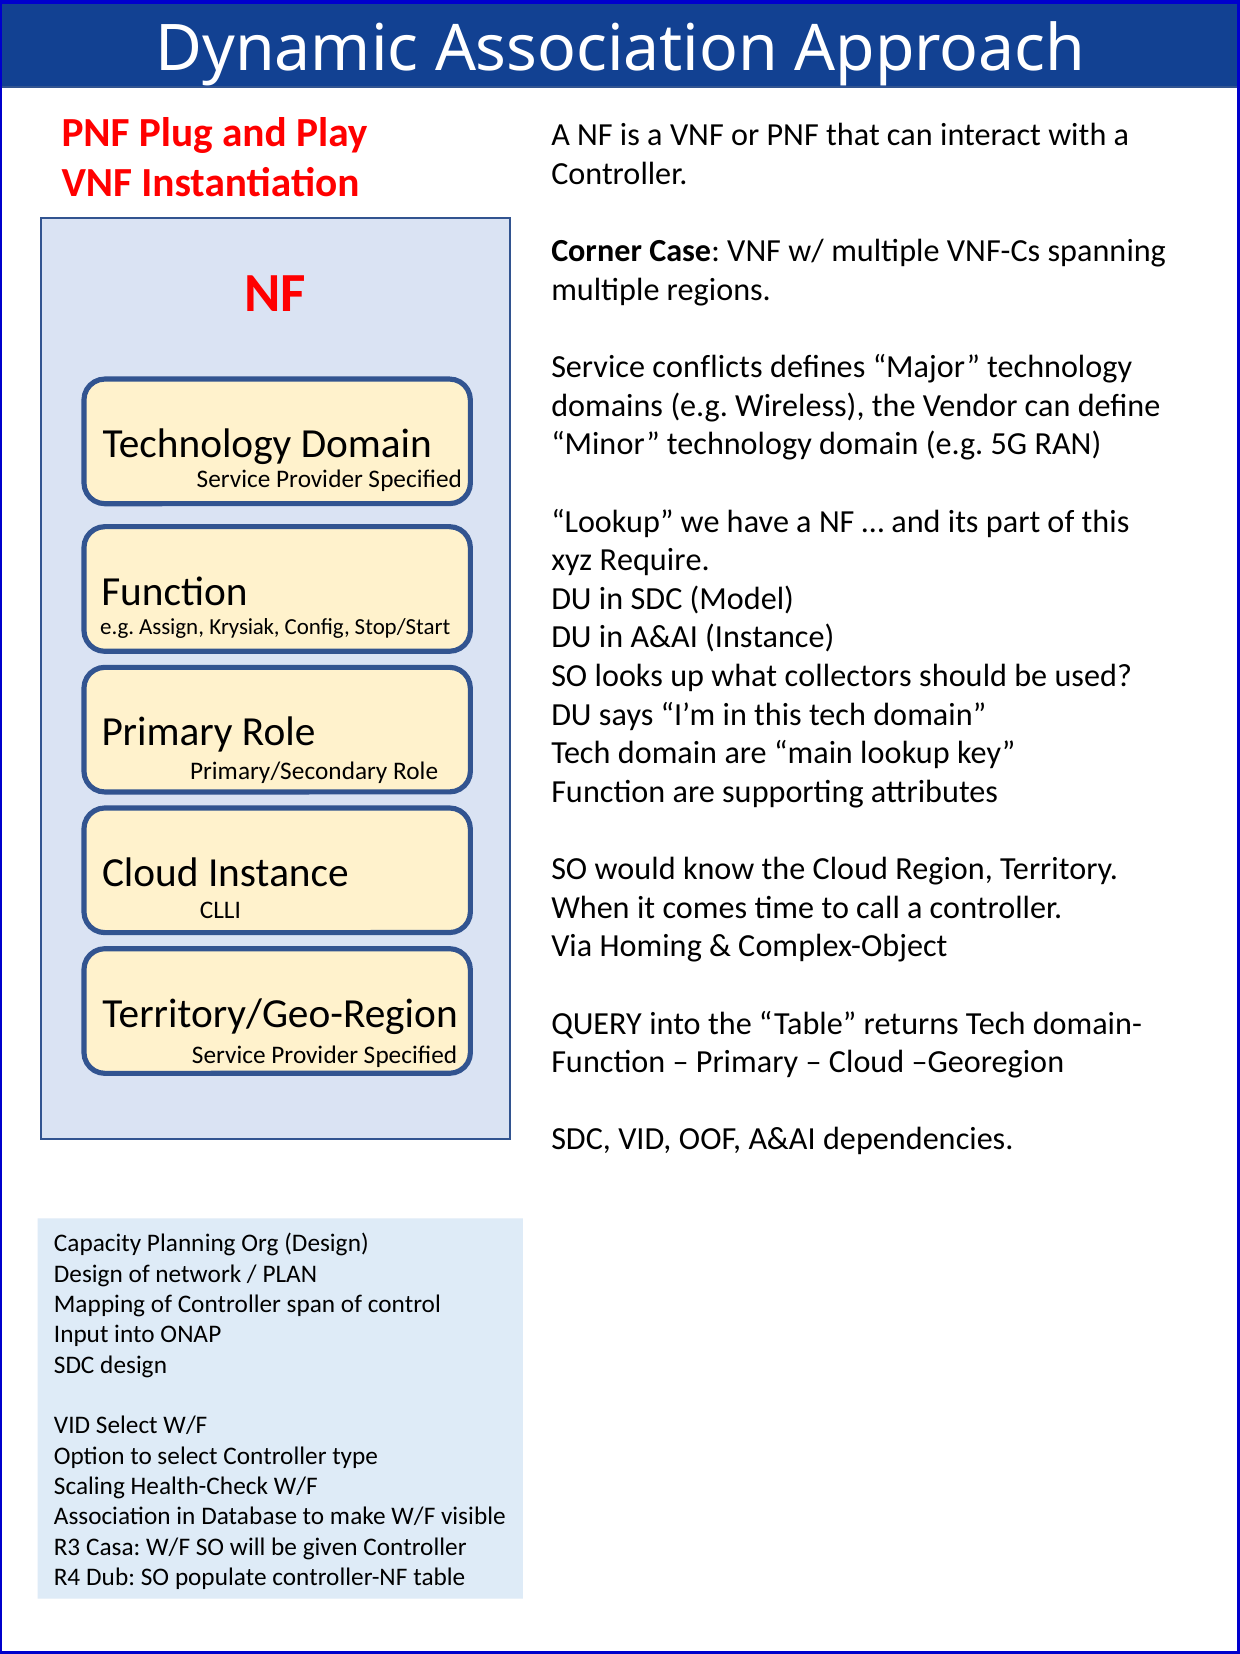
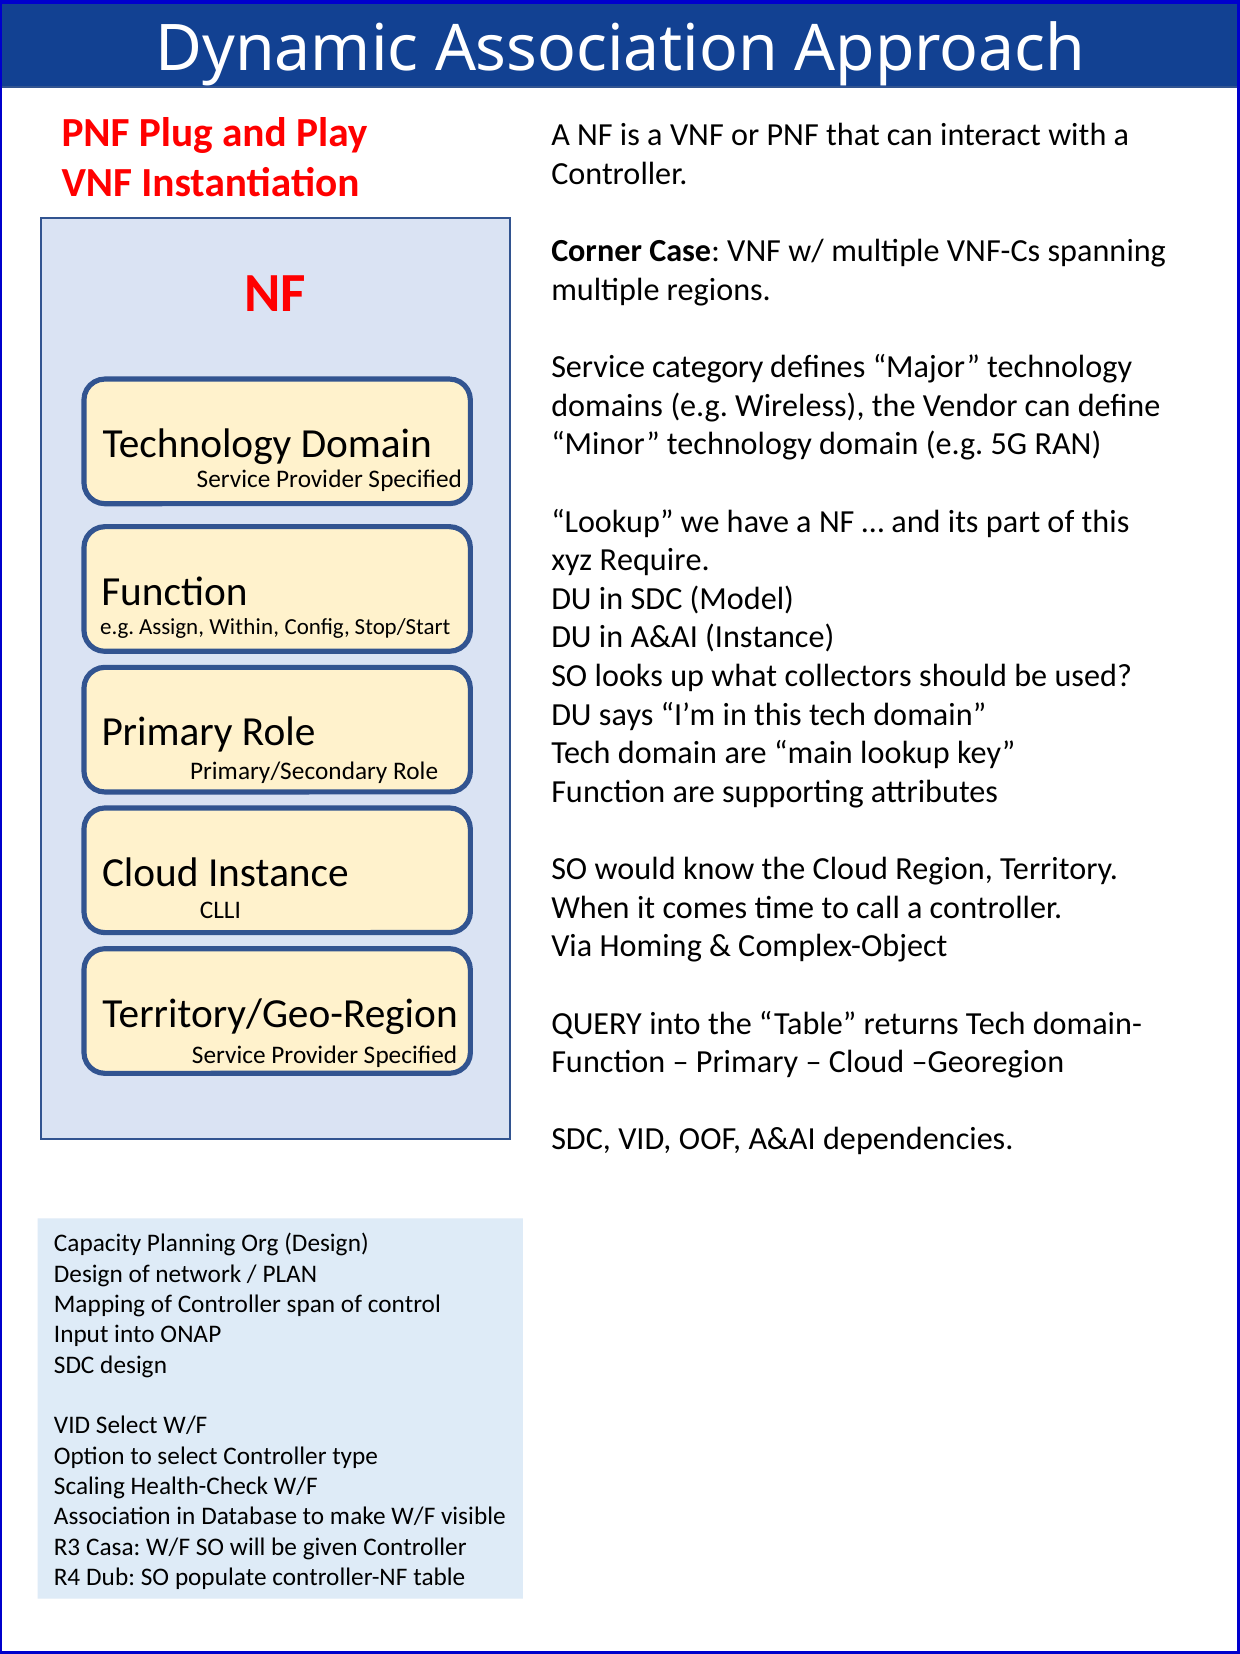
conflicts: conflicts -> category
Krysiak: Krysiak -> Within
